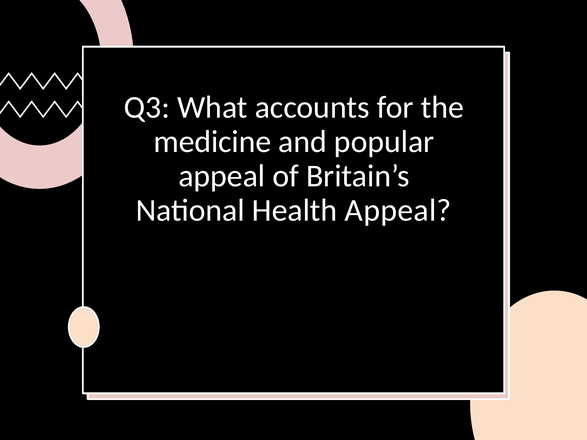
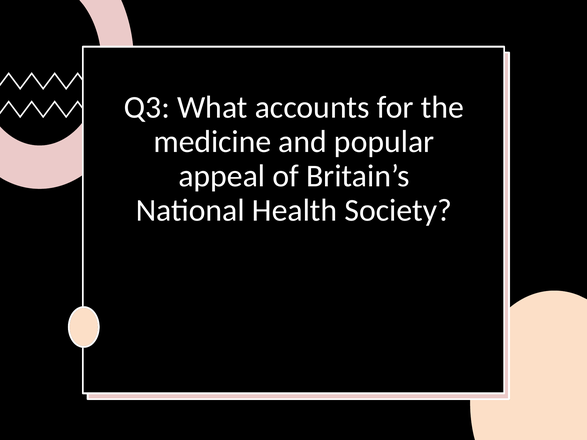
Health Appeal: Appeal -> Society
